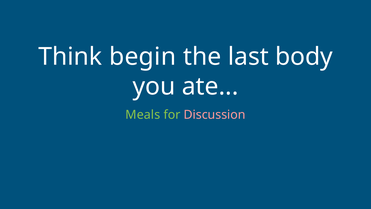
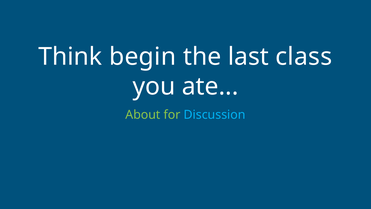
body: body -> class
Meals: Meals -> About
Discussion colour: pink -> light blue
